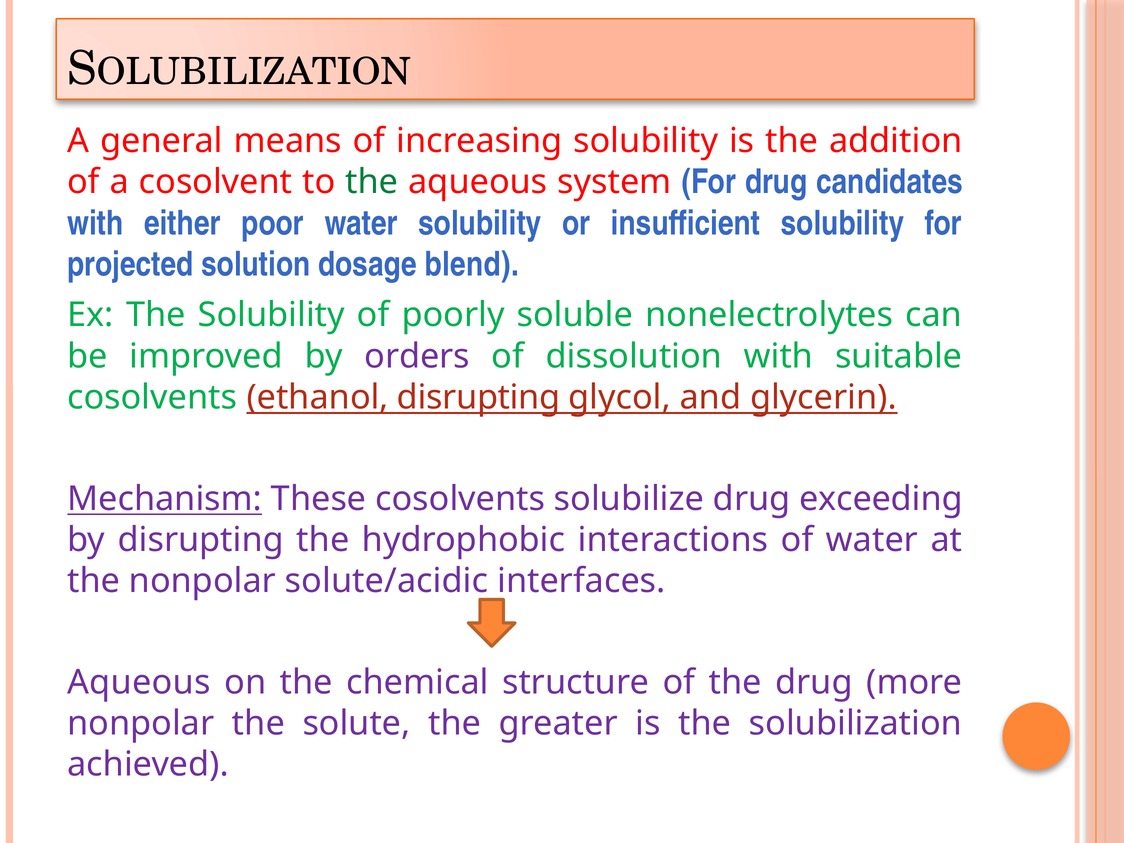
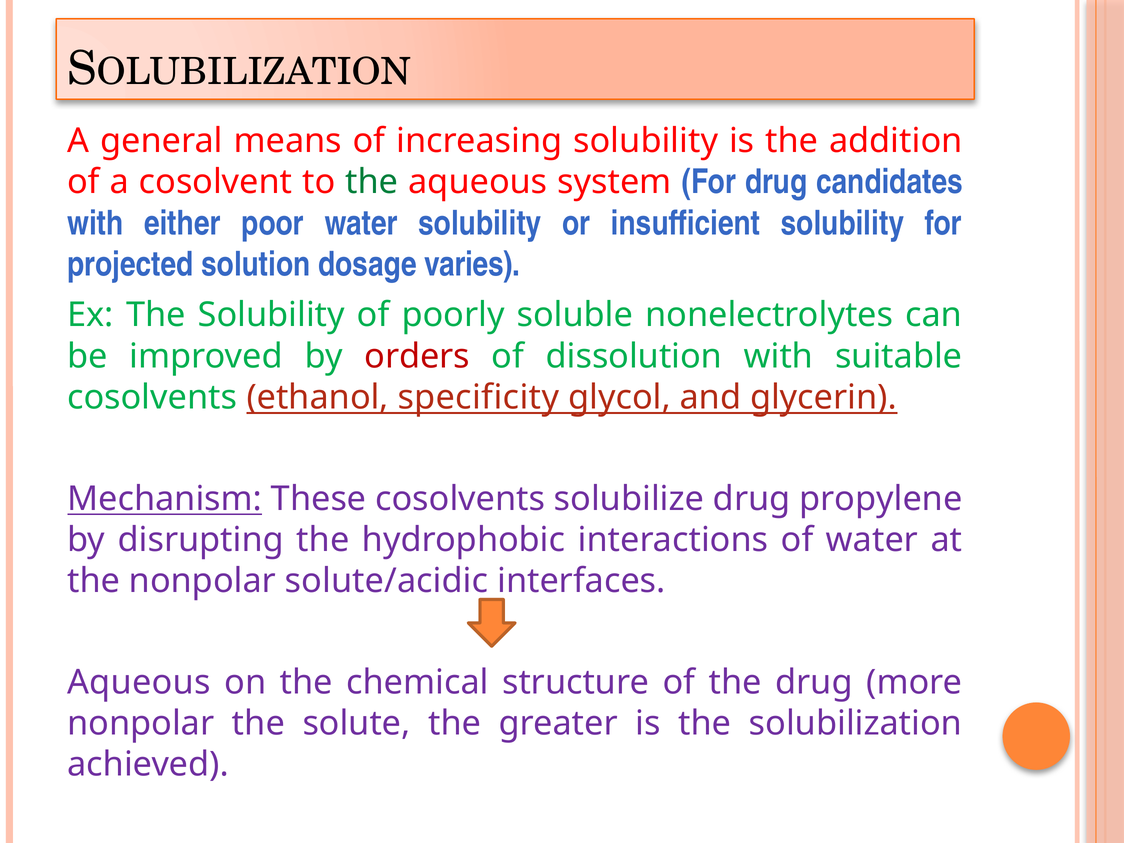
blend: blend -> varies
orders colour: purple -> red
ethanol disrupting: disrupting -> specificity
exceeding: exceeding -> propylene
